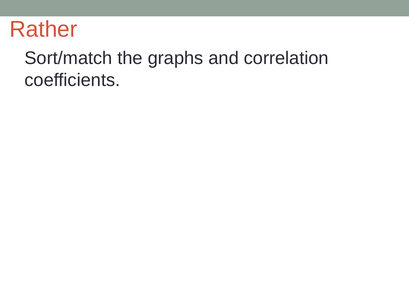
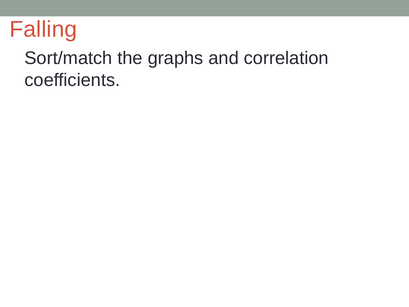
Rather: Rather -> Falling
